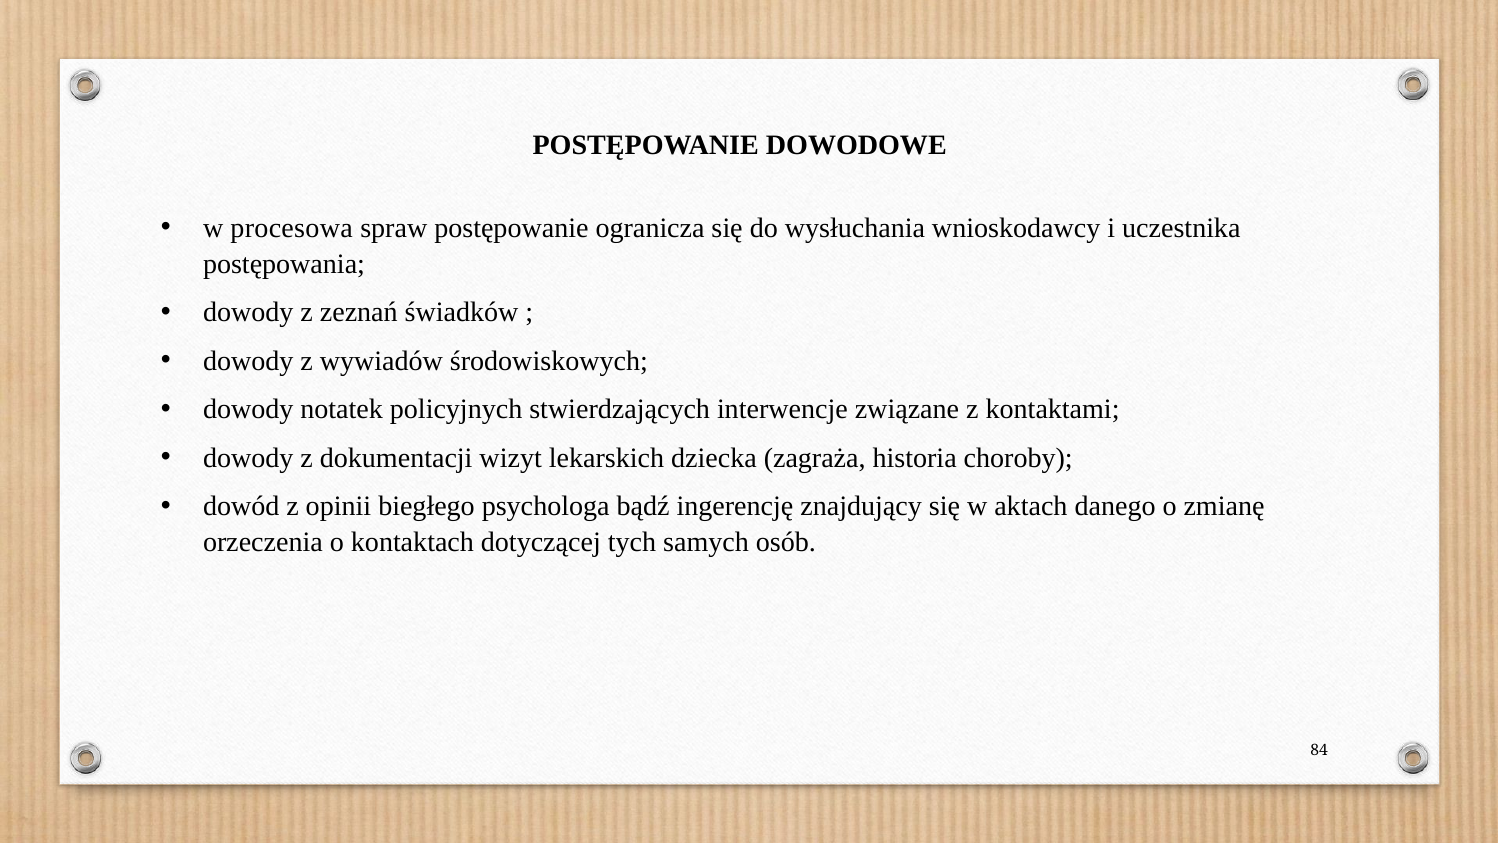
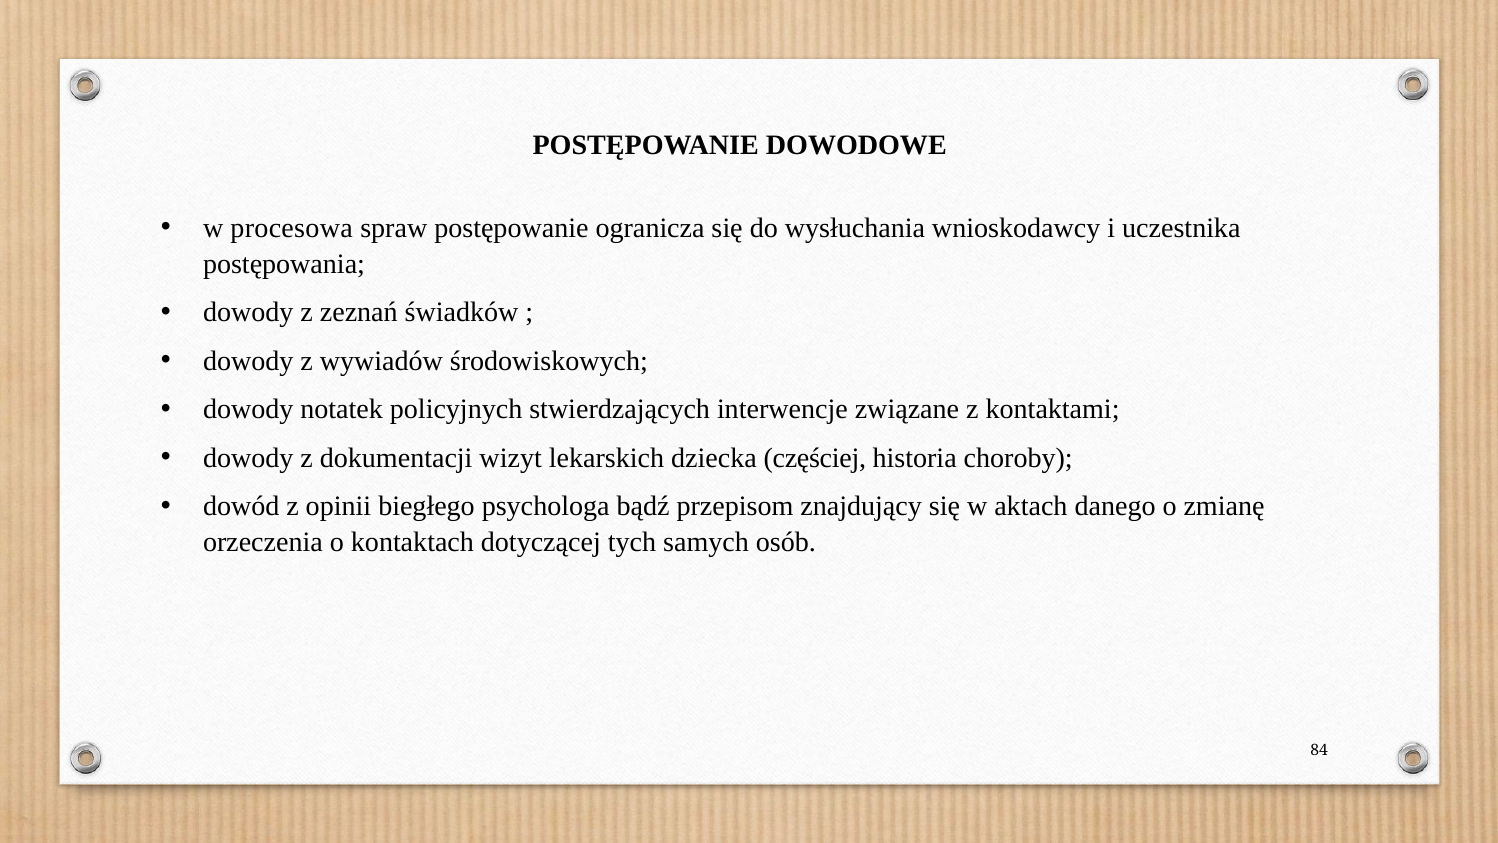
zagraża: zagraża -> częściej
ingerencję: ingerencję -> przepisom
